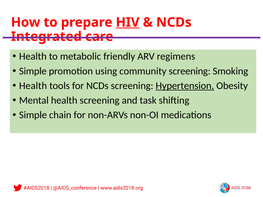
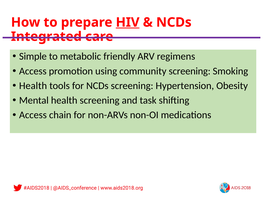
Health at (33, 56): Health -> Simple
Simple at (33, 71): Simple -> Access
Hypertension underline: present -> none
Simple at (33, 115): Simple -> Access
